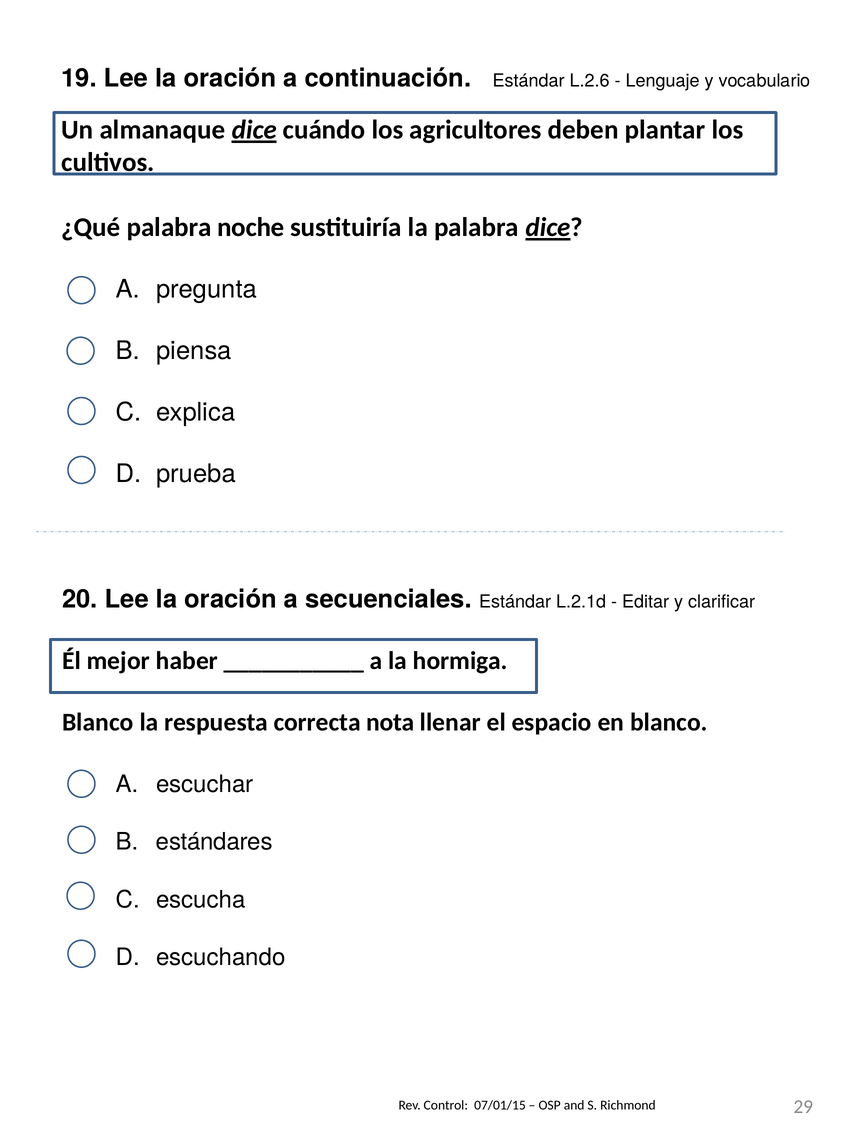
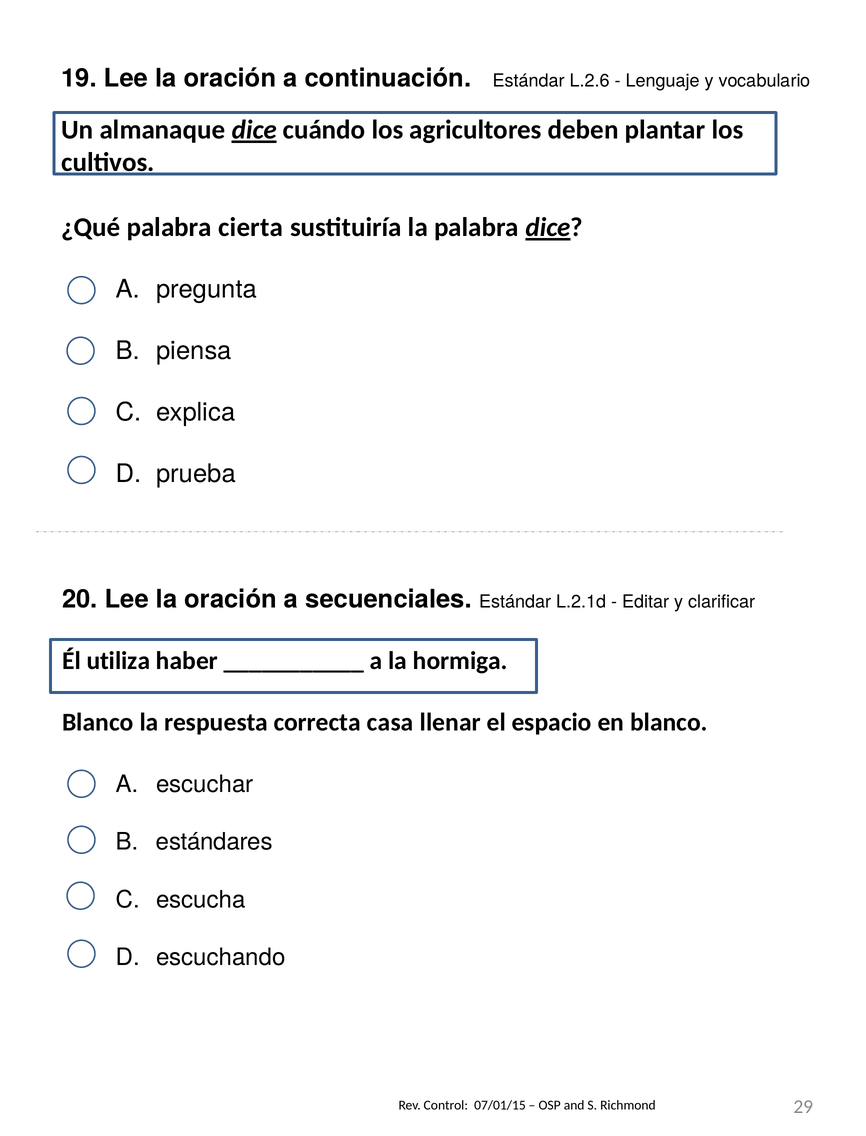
noche: noche -> cierta
mejor: mejor -> utiliza
nota: nota -> casa
